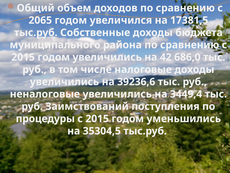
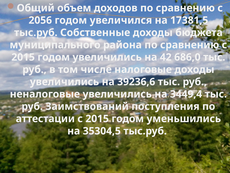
2065: 2065 -> 2056
процедуры: процедуры -> аттестации
